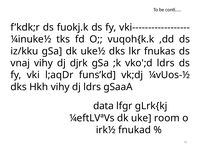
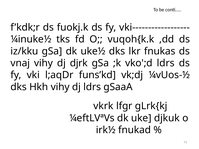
data: data -> vkrk
room: room -> djkuk
